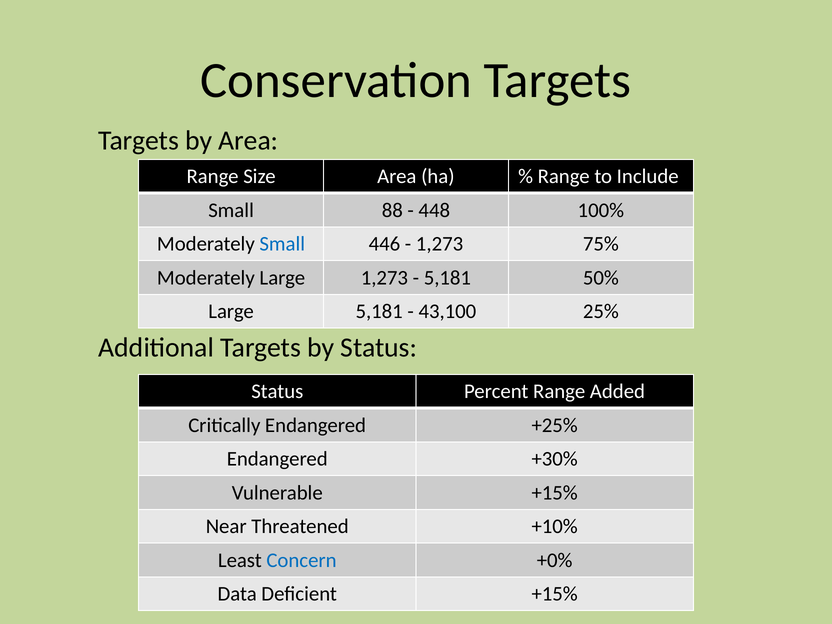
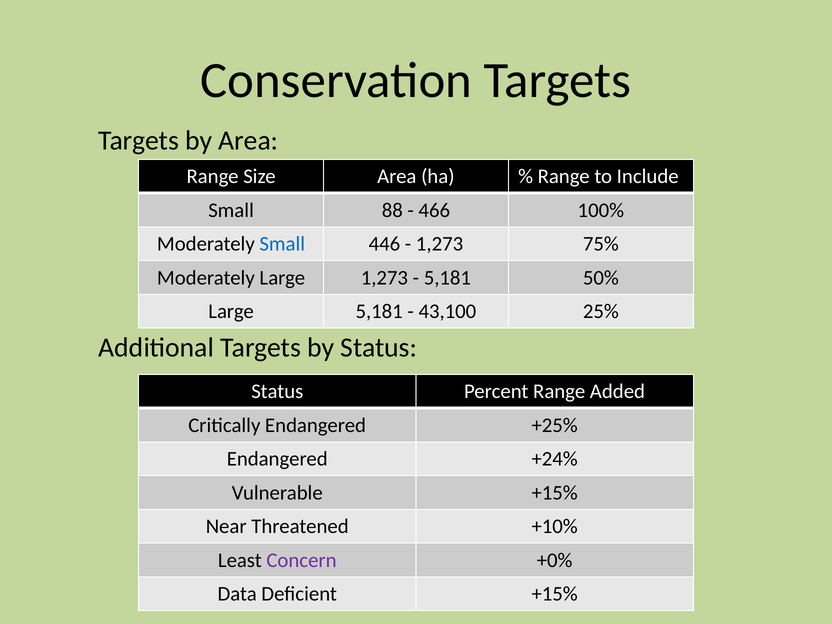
448: 448 -> 466
+30%: +30% -> +24%
Concern colour: blue -> purple
